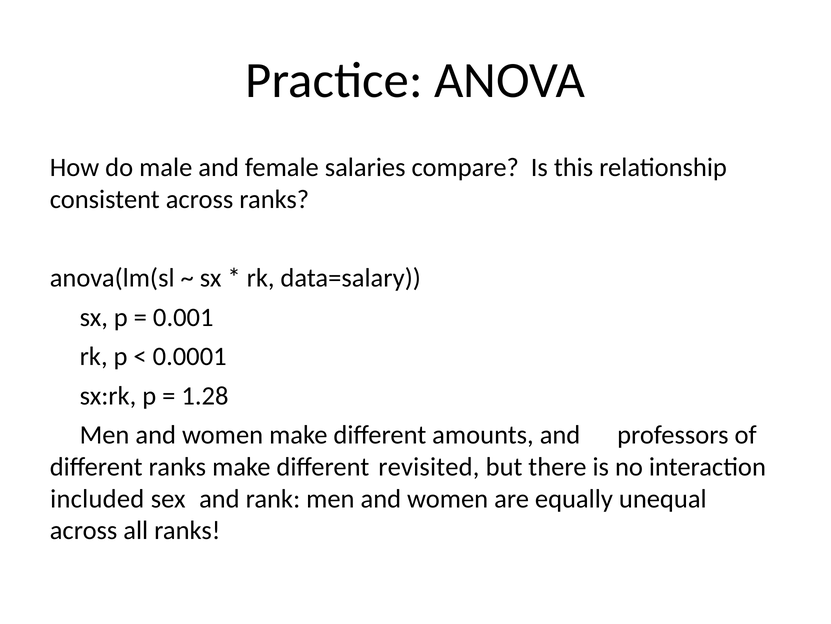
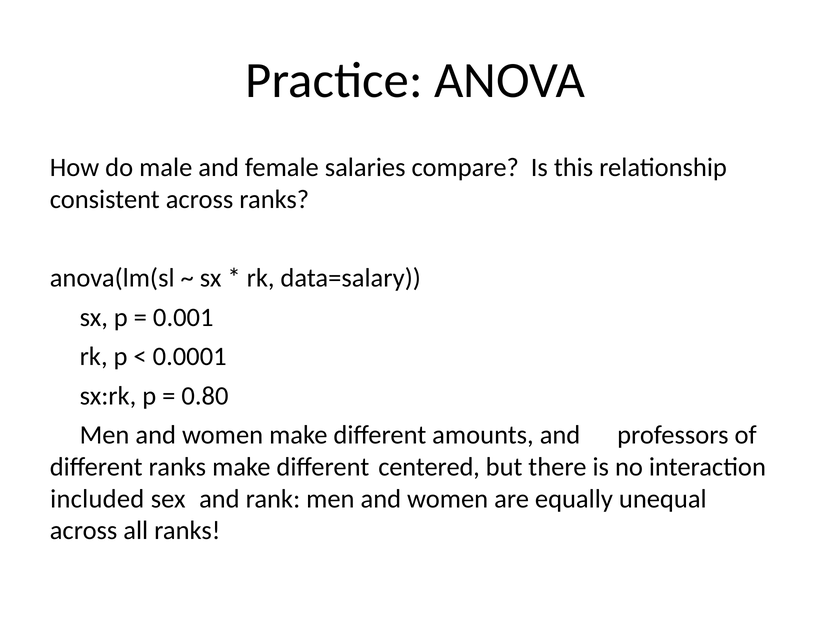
1.28: 1.28 -> 0.80
revisited: revisited -> centered
